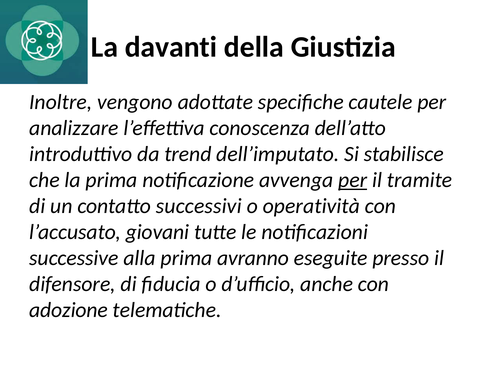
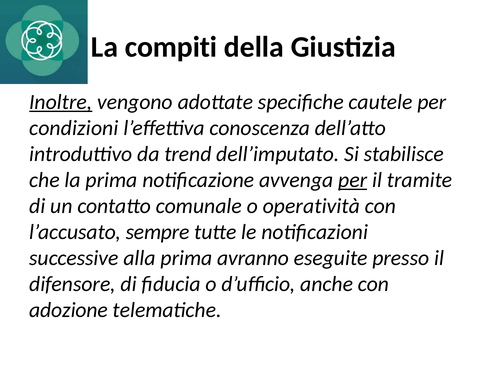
davanti: davanti -> compiti
Inoltre underline: none -> present
analizzare: analizzare -> condizioni
successivi: successivi -> comunale
giovani: giovani -> sempre
